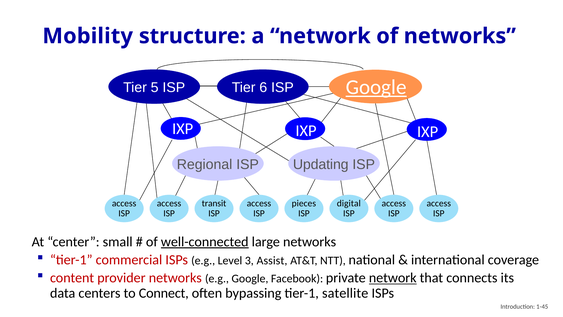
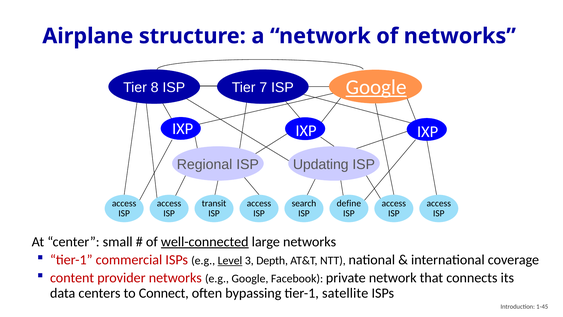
Mobility: Mobility -> Airplane
5: 5 -> 8
6: 6 -> 7
pieces: pieces -> search
digital: digital -> define
Level underline: none -> present
Assist: Assist -> Depth
network at (393, 278) underline: present -> none
